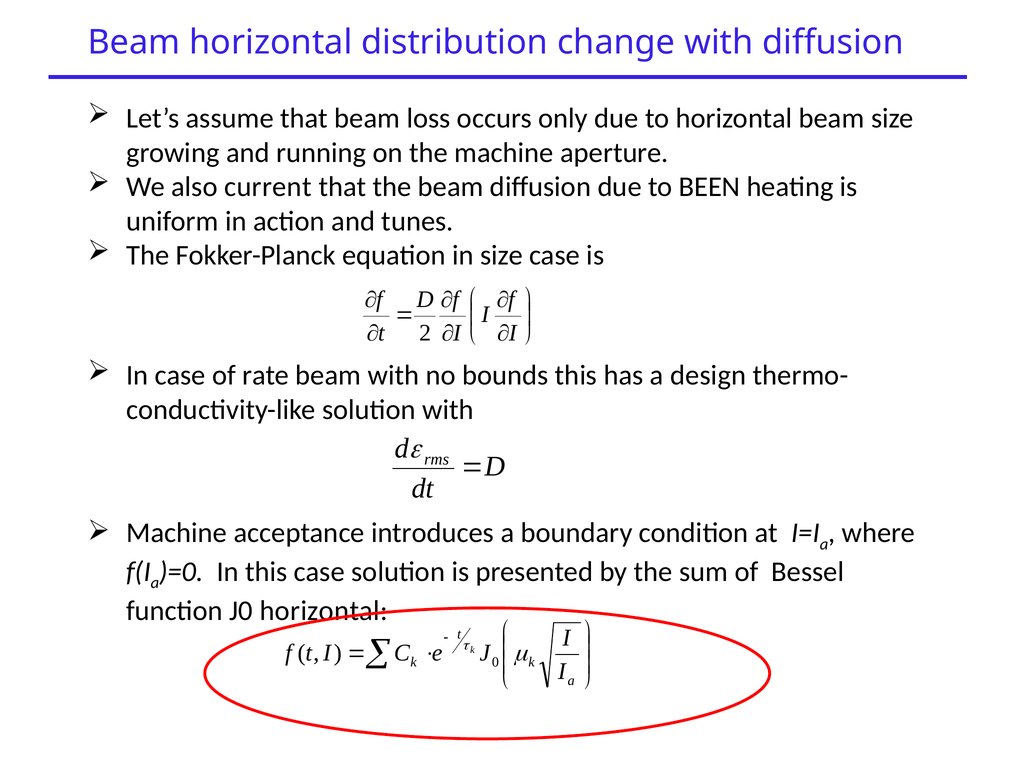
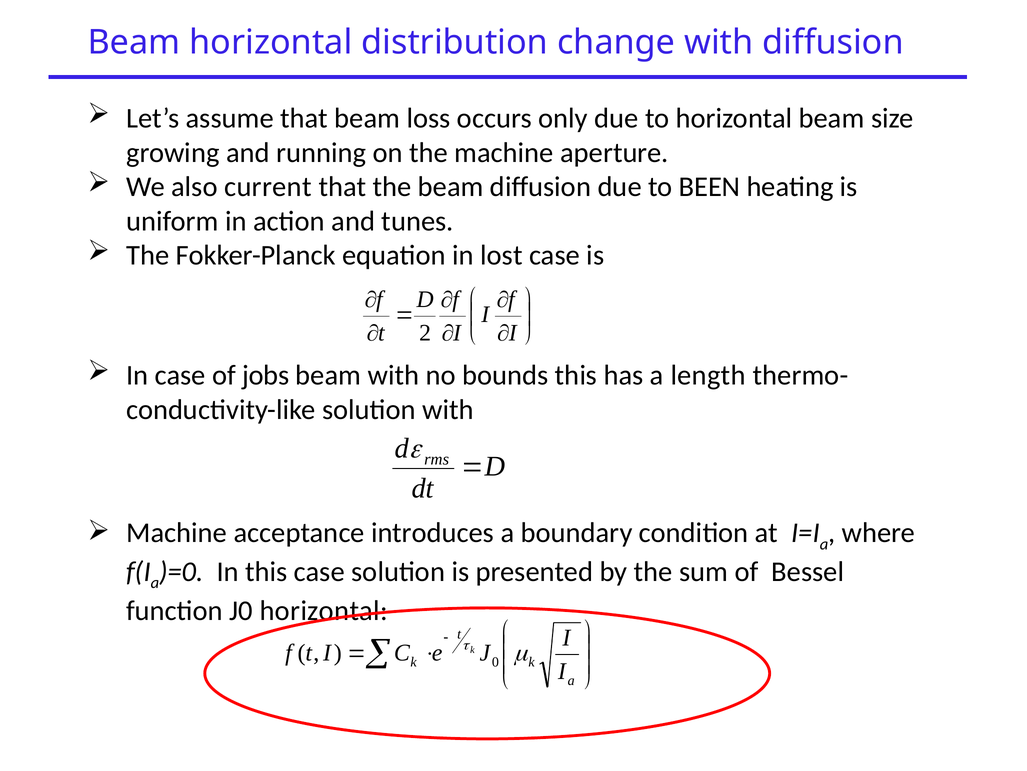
in size: size -> lost
rate: rate -> jobs
design: design -> length
